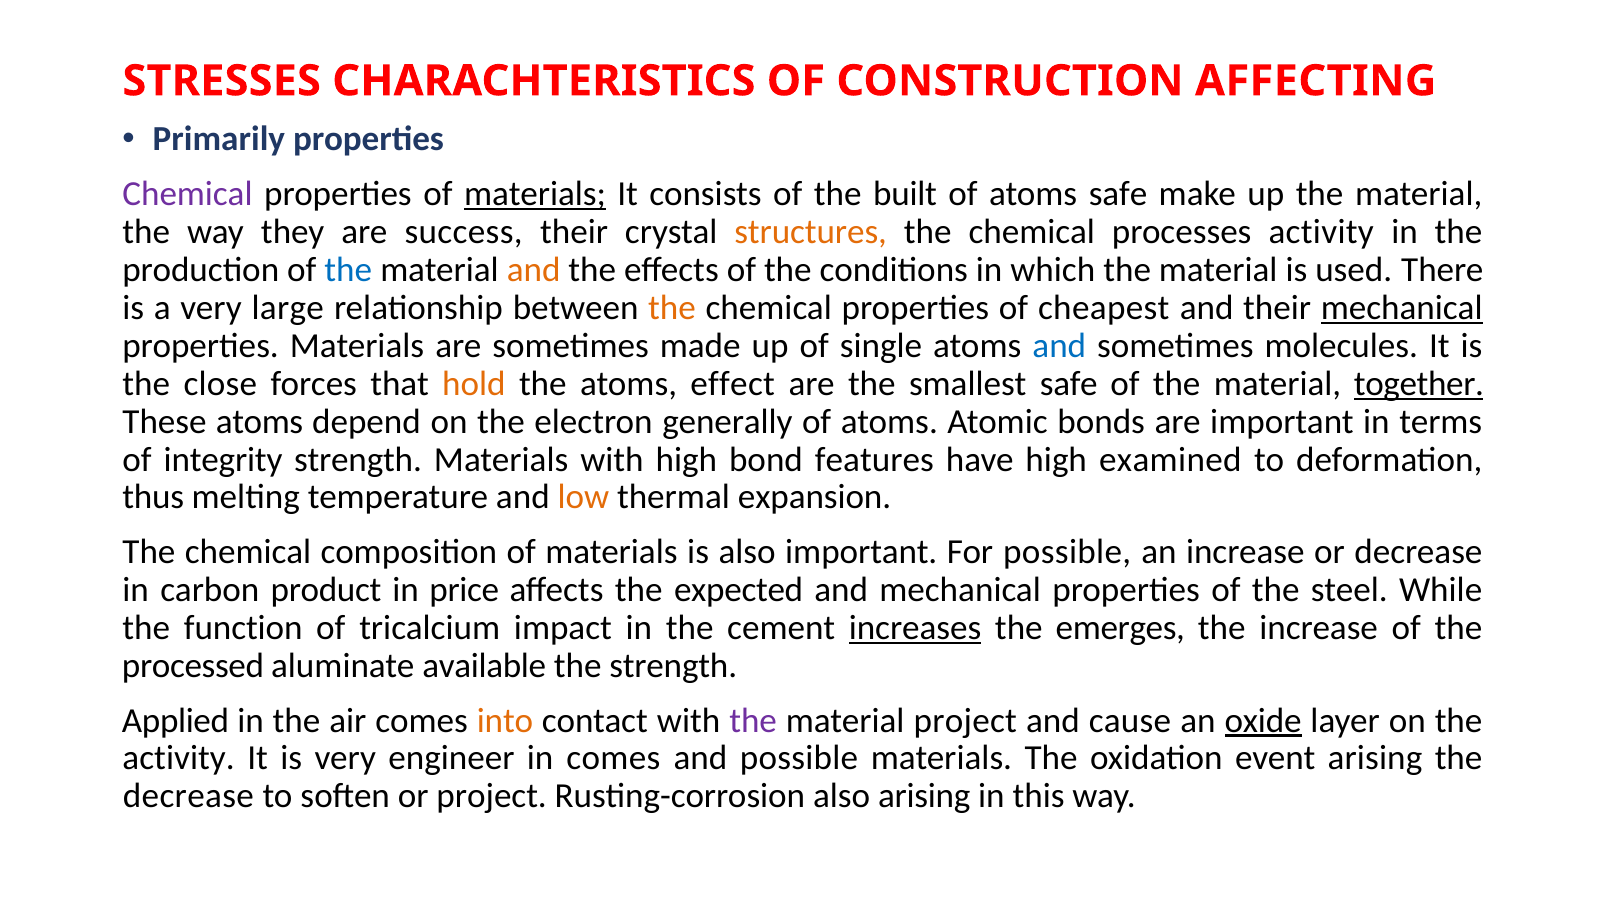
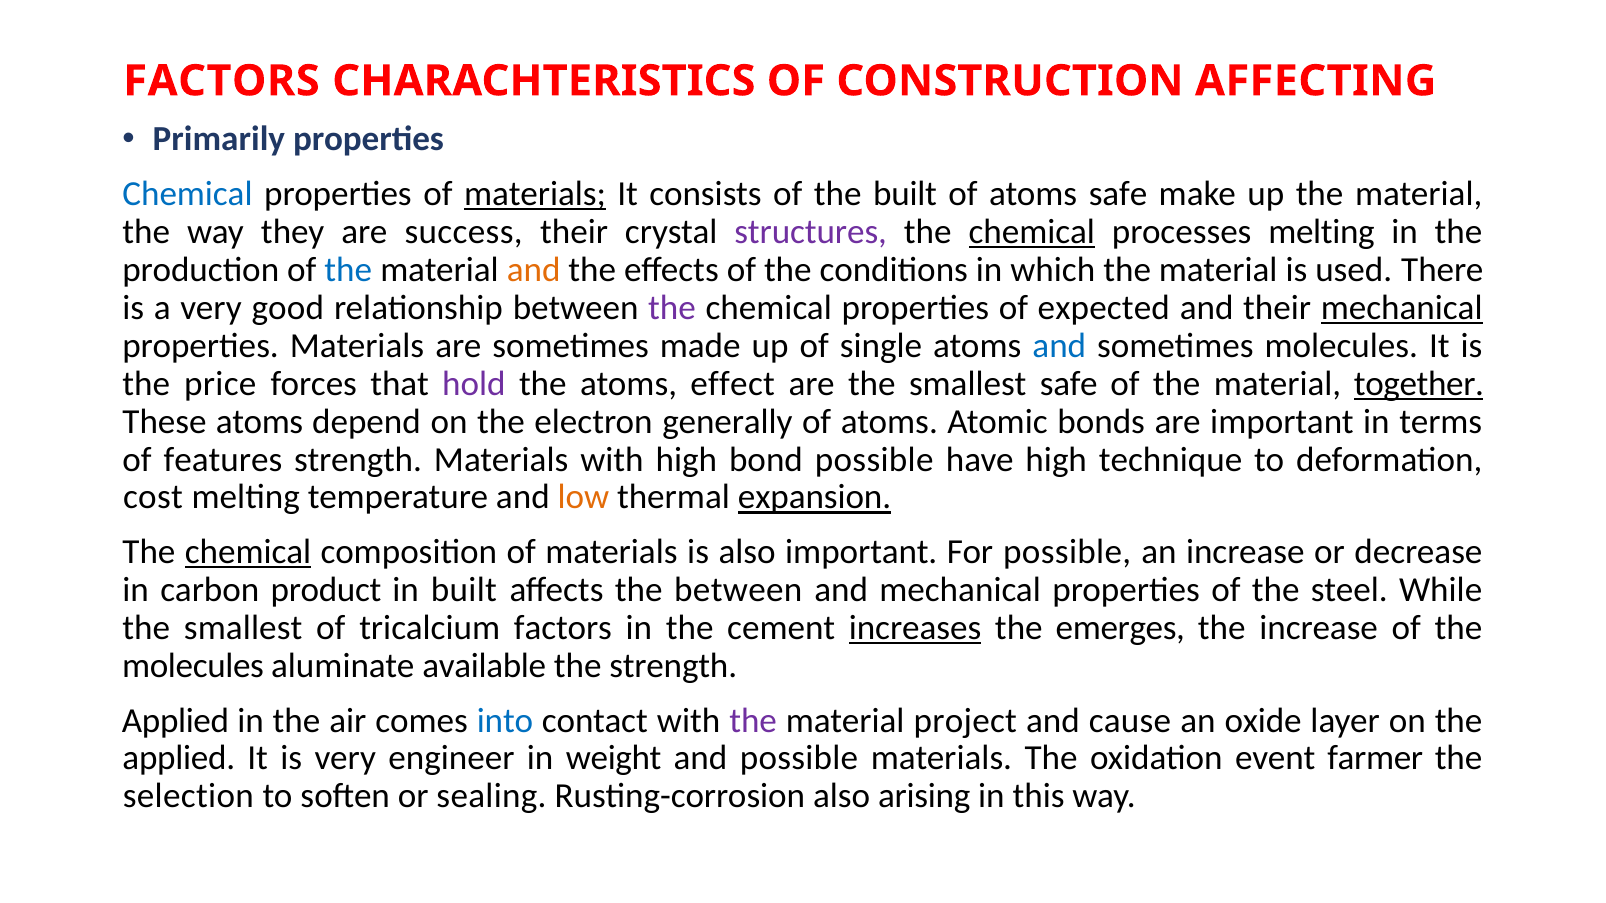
STRESSES at (222, 81): STRESSES -> FACTORS
Chemical at (188, 194) colour: purple -> blue
structures colour: orange -> purple
chemical at (1032, 232) underline: none -> present
processes activity: activity -> melting
large: large -> good
the at (672, 308) colour: orange -> purple
cheapest: cheapest -> expected
close: close -> price
hold colour: orange -> purple
integrity: integrity -> features
bond features: features -> possible
examined: examined -> technique
thus: thus -> cost
expansion underline: none -> present
chemical at (248, 552) underline: none -> present
in price: price -> built
the expected: expected -> between
function at (243, 628): function -> smallest
tricalcium impact: impact -> factors
processed at (193, 666): processed -> molecules
into colour: orange -> blue
oxide underline: present -> none
activity at (179, 759): activity -> applied
in comes: comes -> weight
event arising: arising -> farmer
decrease at (188, 797): decrease -> selection
or project: project -> sealing
